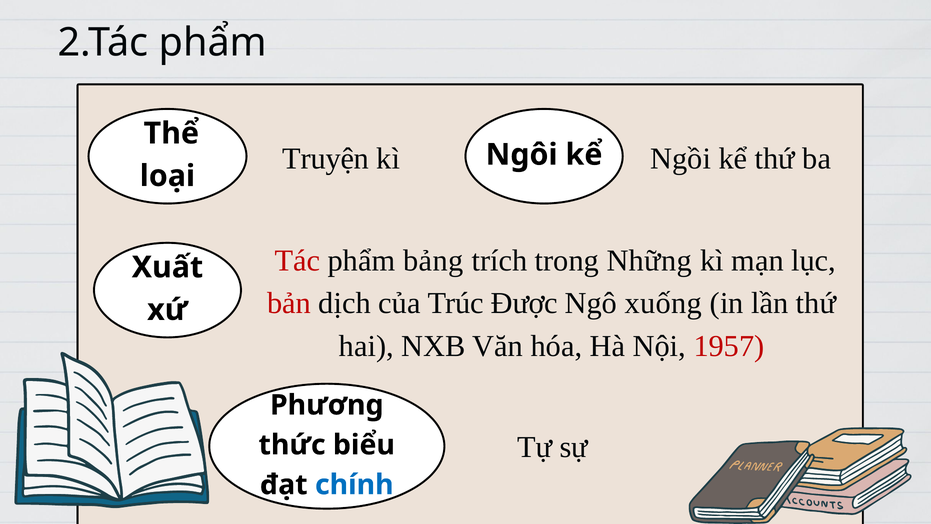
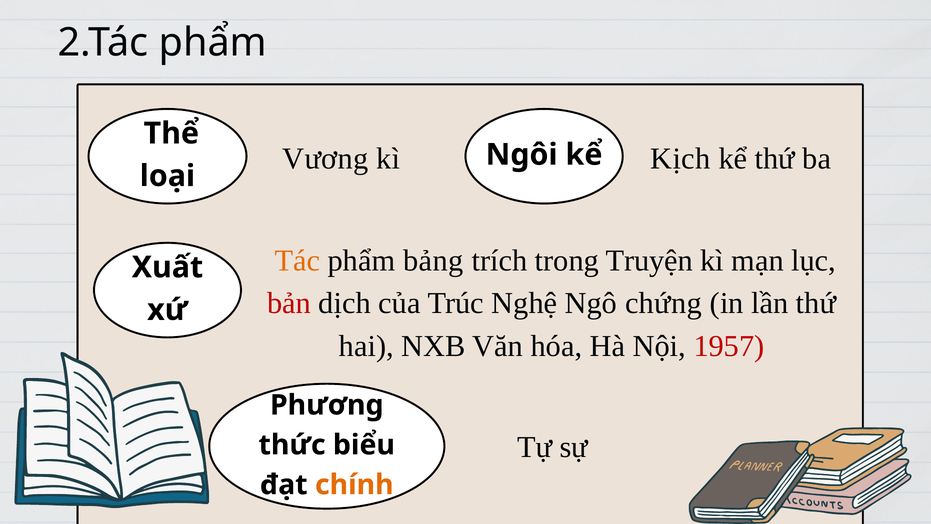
Truyện: Truyện -> Vương
Ngồi: Ngồi -> Kịch
Tác colour: red -> orange
Những: Những -> Truyện
Được: Được -> Nghệ
xuống: xuống -> chứng
chính colour: blue -> orange
